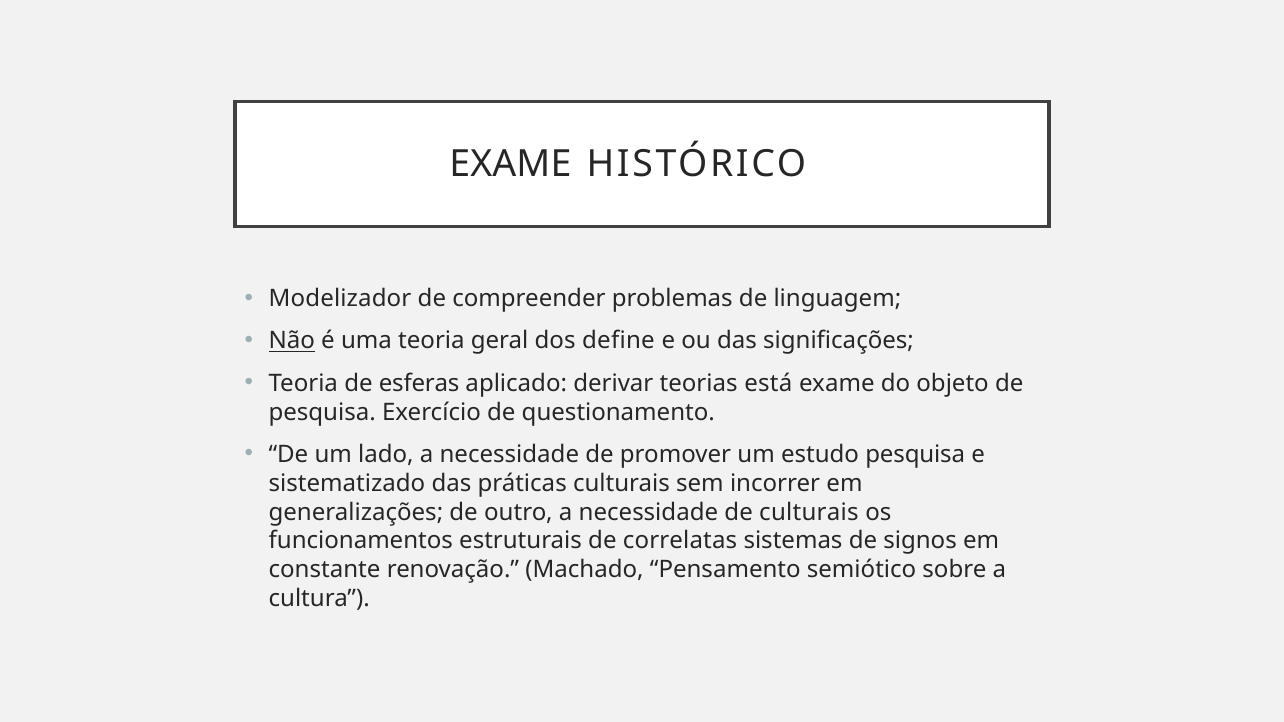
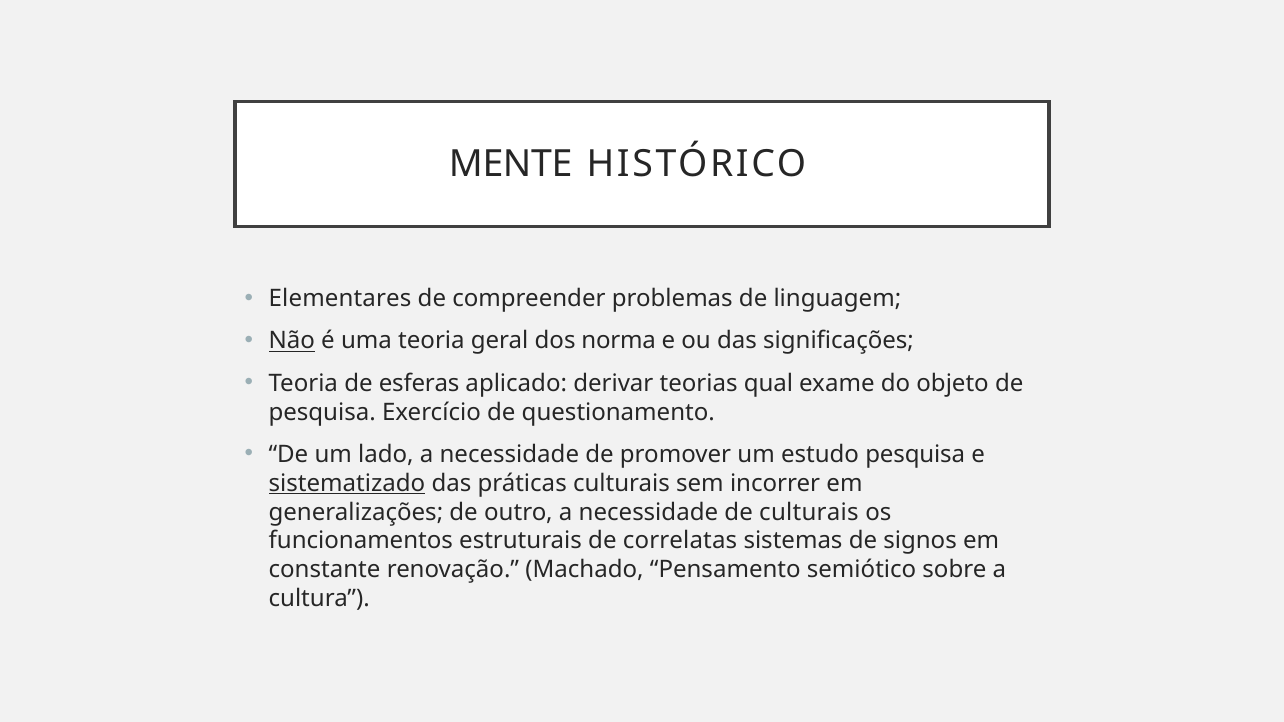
EXAME at (510, 164): EXAME -> MENTE
Modelizador: Modelizador -> Elementares
define: define -> norma
está: está -> qual
sistematizado underline: none -> present
